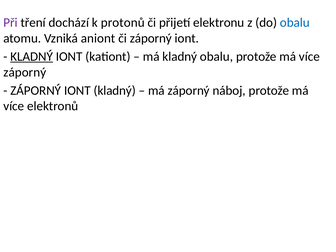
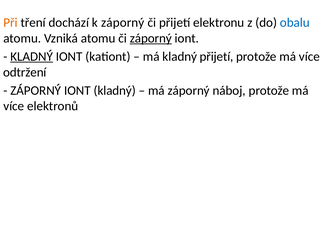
Při colour: purple -> orange
k protonů: protonů -> záporný
Vzniká aniont: aniont -> atomu
záporný at (151, 38) underline: none -> present
kladný obalu: obalu -> přijetí
záporný at (25, 72): záporný -> odtržení
